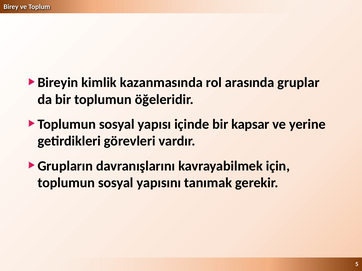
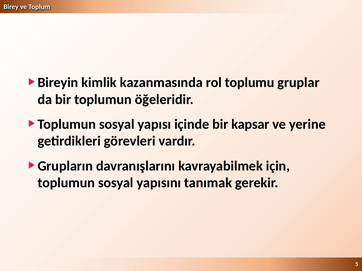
arasında: arasında -> toplumu
